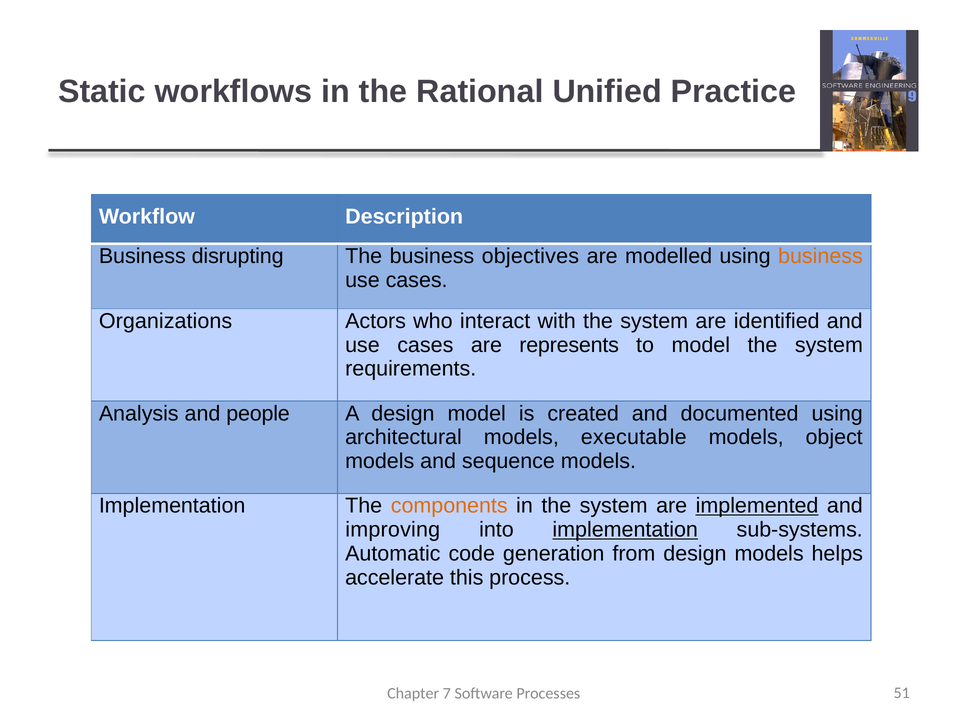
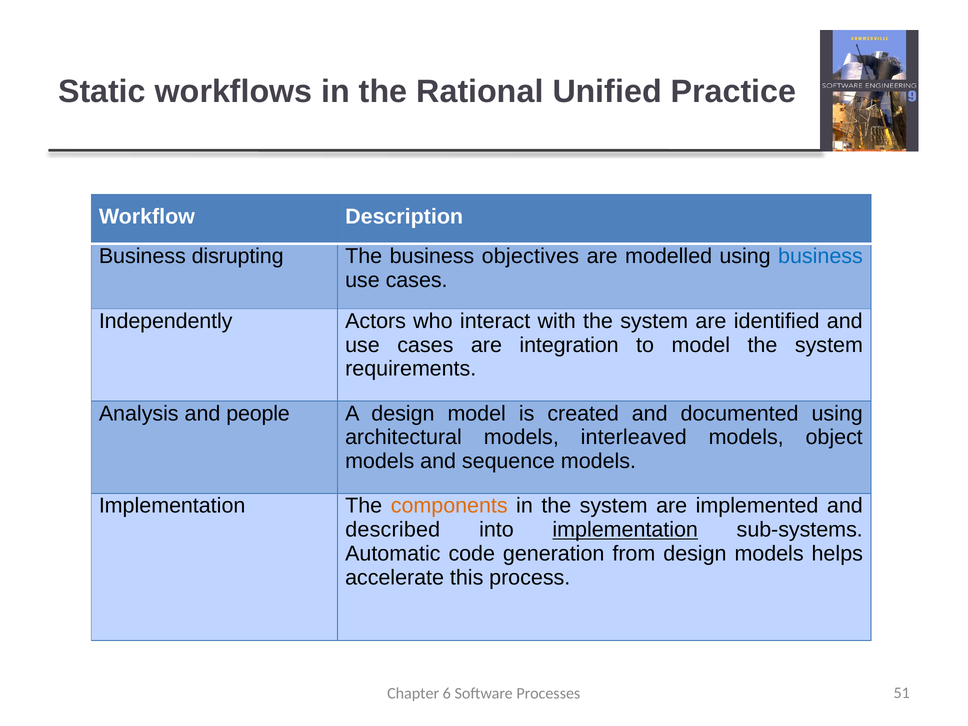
business at (820, 256) colour: orange -> blue
Organizations: Organizations -> Independently
represents: represents -> integration
executable: executable -> interleaved
implemented underline: present -> none
improving: improving -> described
7: 7 -> 6
